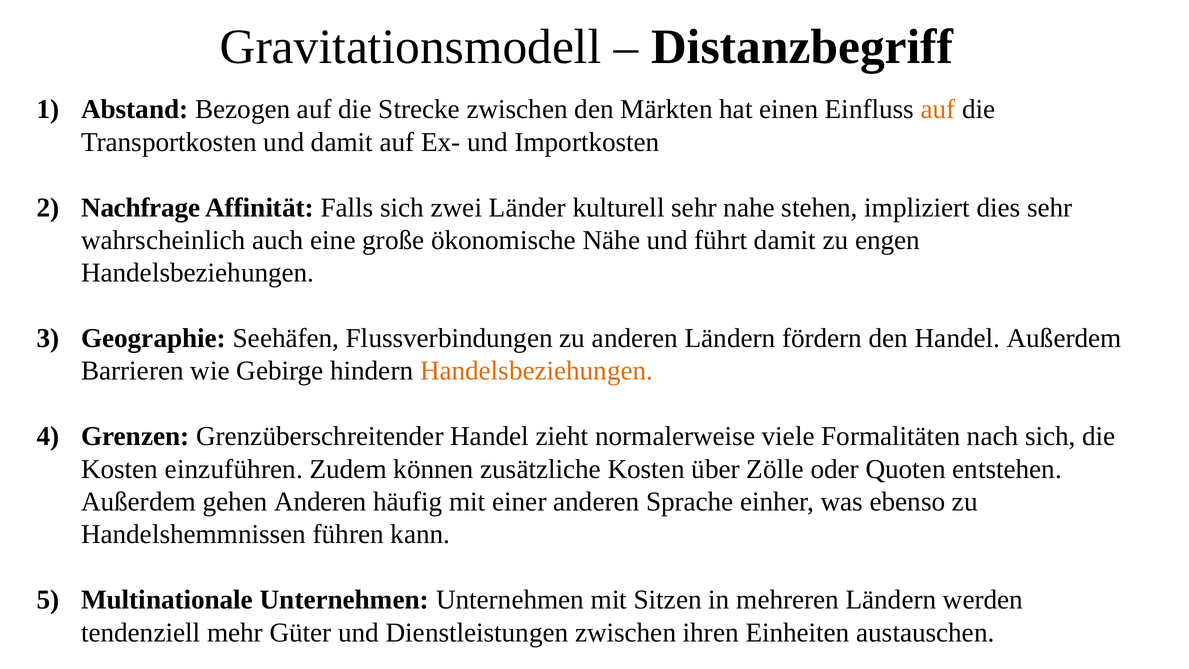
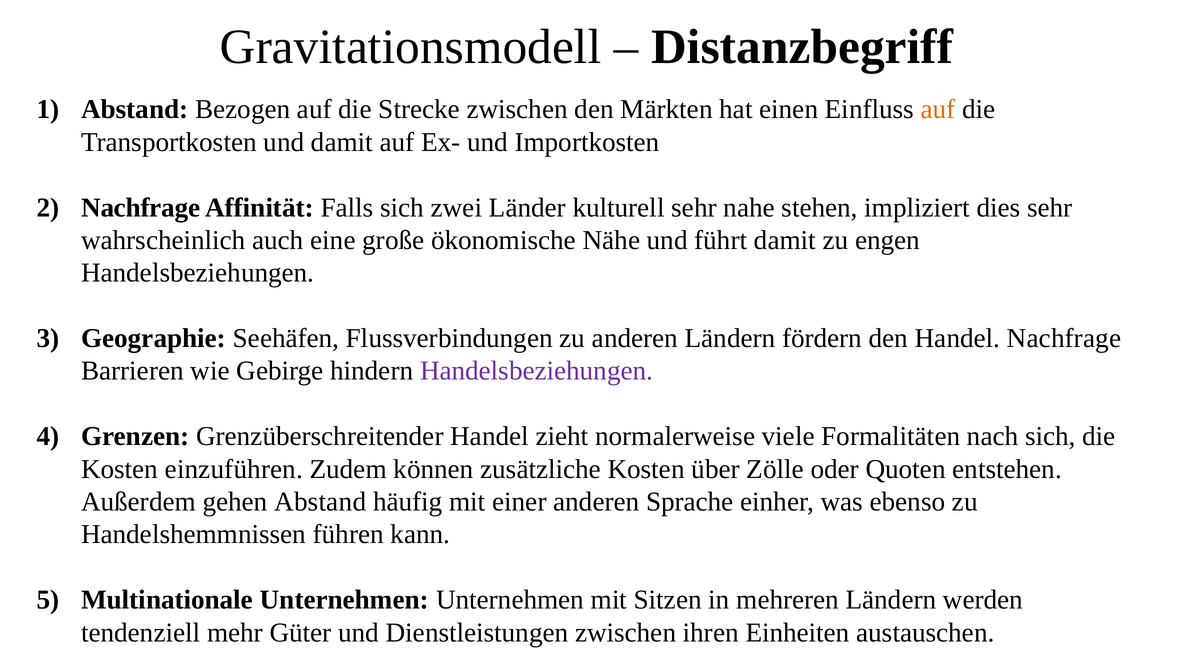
Handel Außerdem: Außerdem -> Nachfrage
Handelsbeziehungen at (537, 371) colour: orange -> purple
gehen Anderen: Anderen -> Abstand
